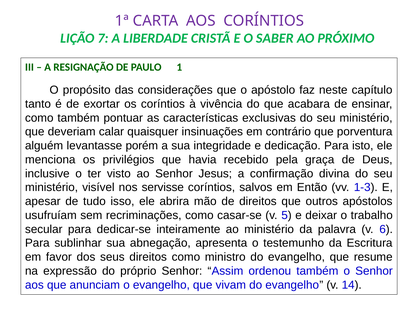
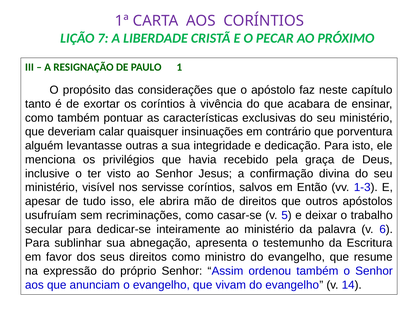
SABER: SABER -> PECAR
porém: porém -> outras
